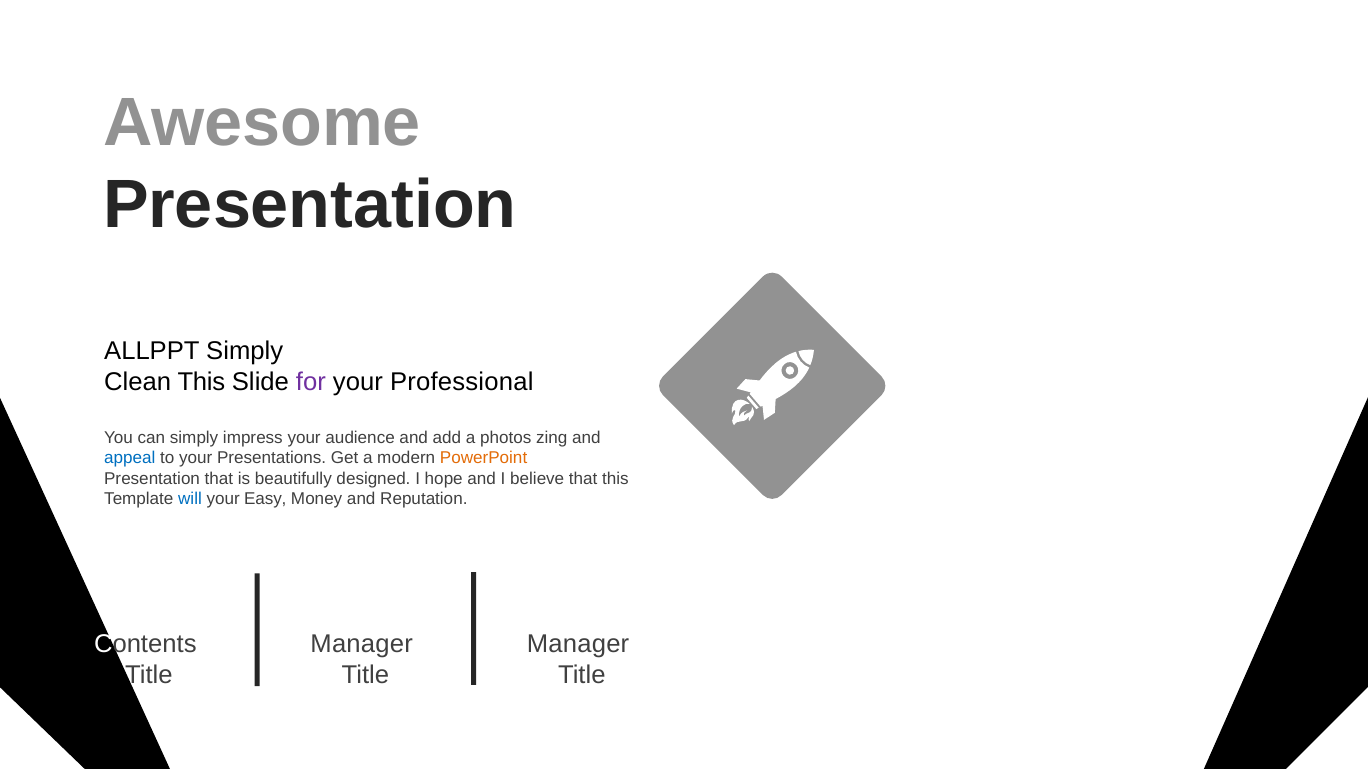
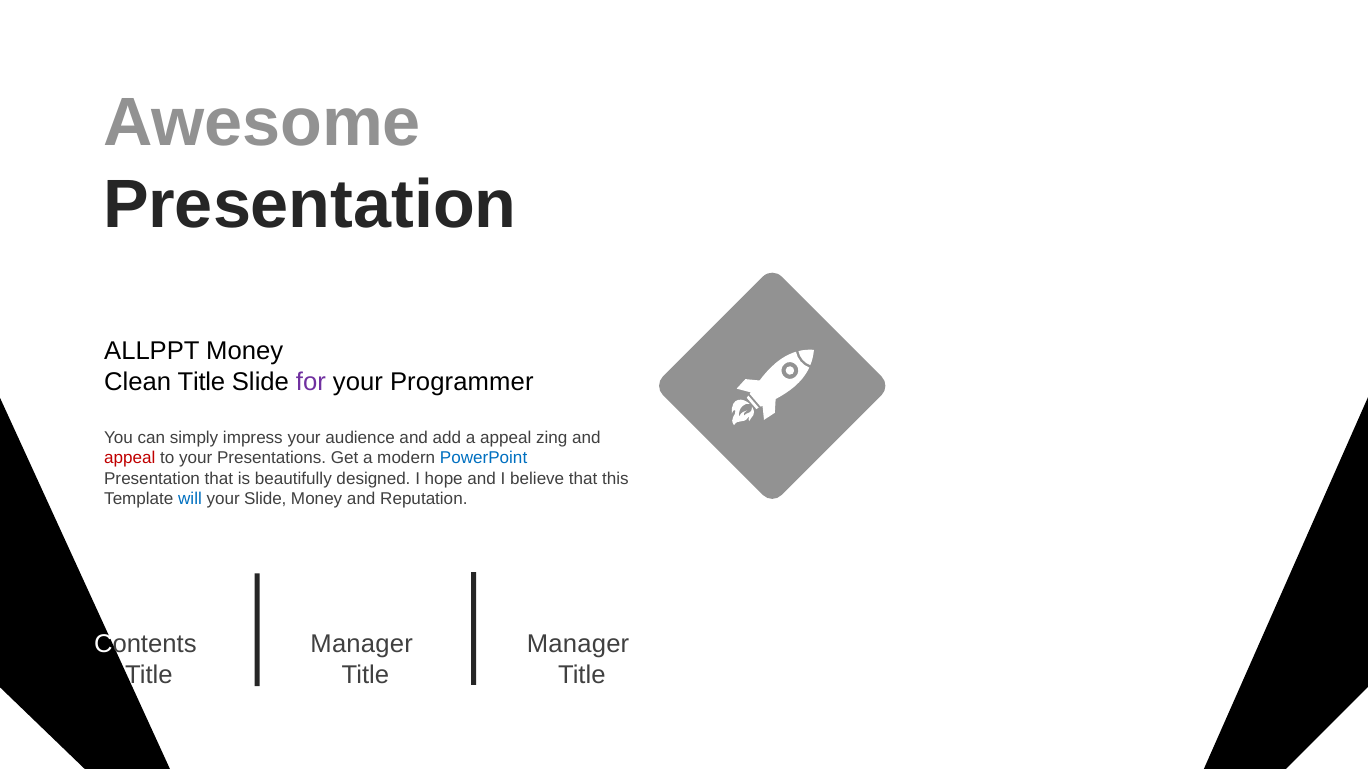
ALLPPT Simply: Simply -> Money
Clean This: This -> Title
Professional: Professional -> Programmer
a photos: photos -> appeal
appeal at (130, 459) colour: blue -> red
PowerPoint colour: orange -> blue
your Easy: Easy -> Slide
